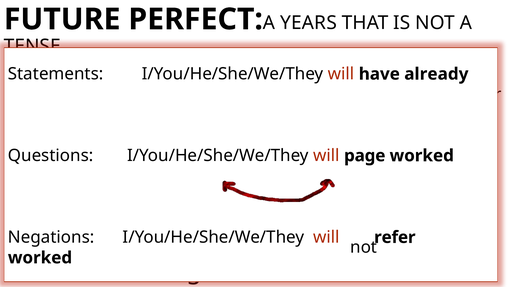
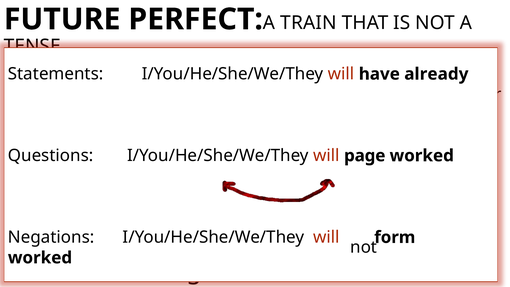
YEARS: YEARS -> TRAIN
refer: refer -> form
